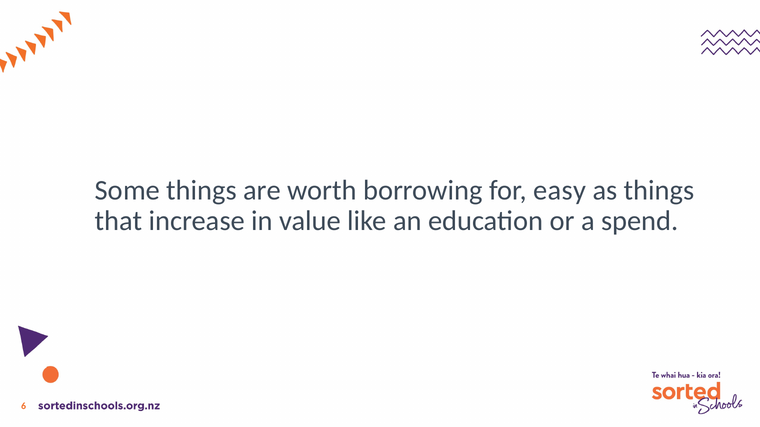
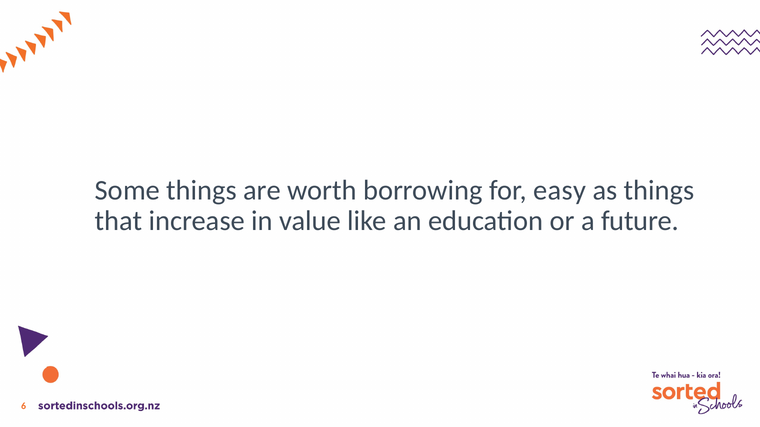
spend: spend -> future
